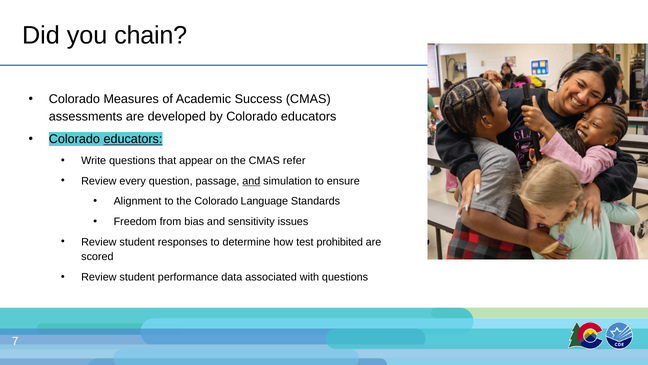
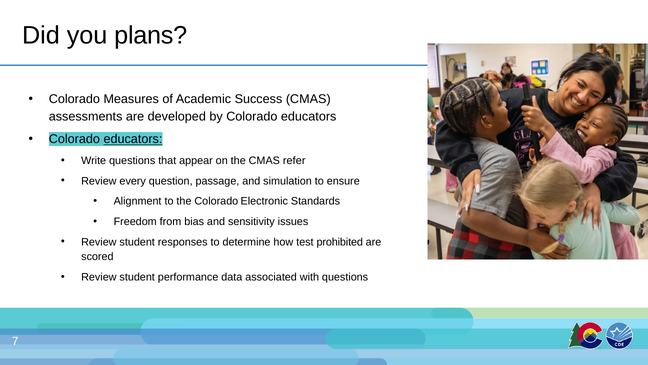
chain: chain -> plans
and at (251, 181) underline: present -> none
Language: Language -> Electronic
